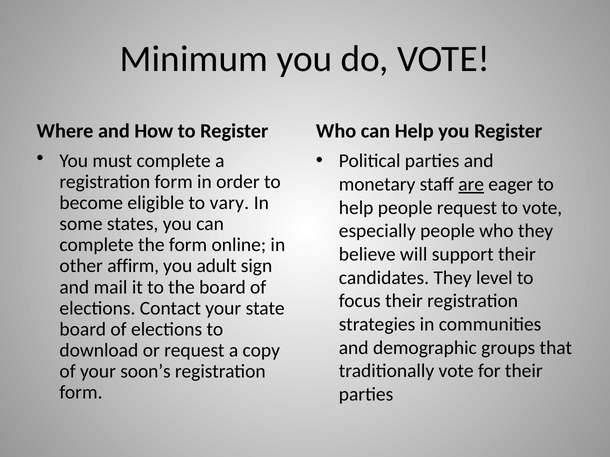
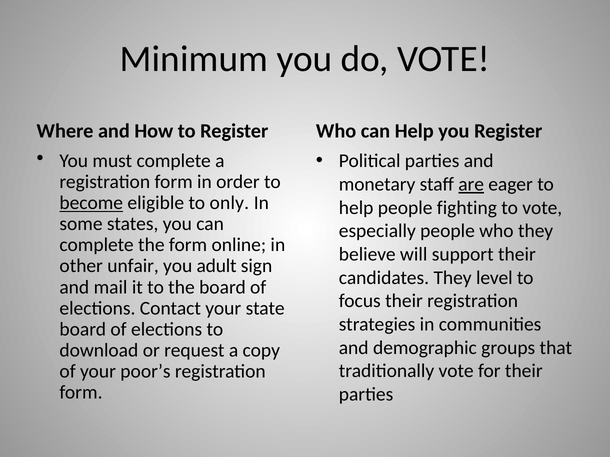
become underline: none -> present
vary: vary -> only
people request: request -> fighting
affirm: affirm -> unfair
soon’s: soon’s -> poor’s
